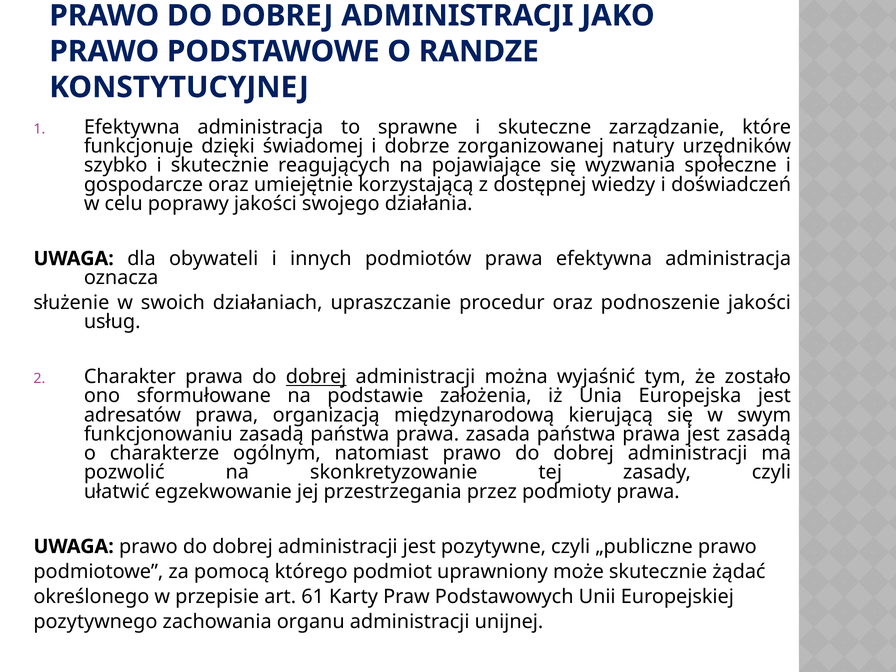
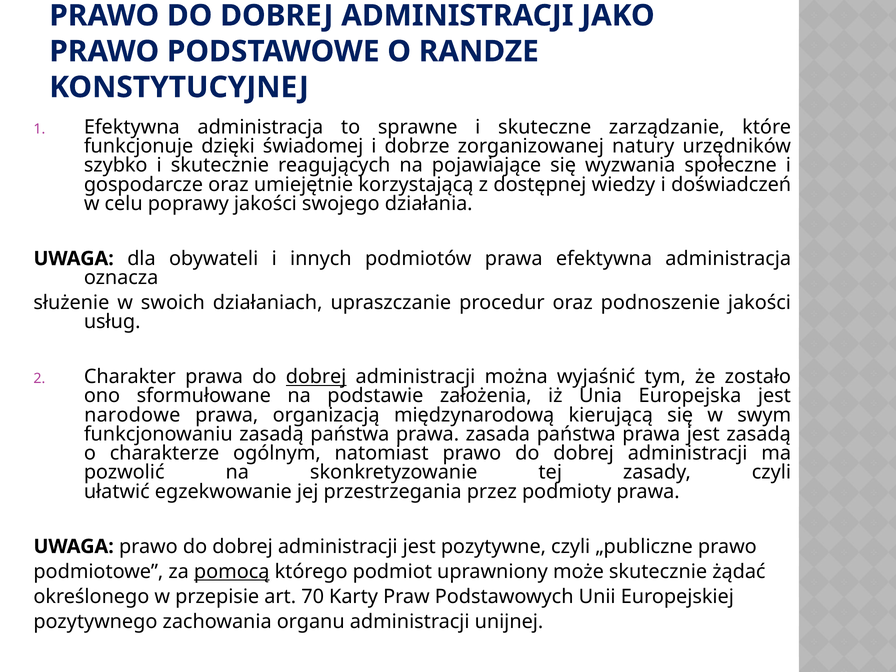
adresatów: adresatów -> narodowe
pomocą underline: none -> present
61: 61 -> 70
